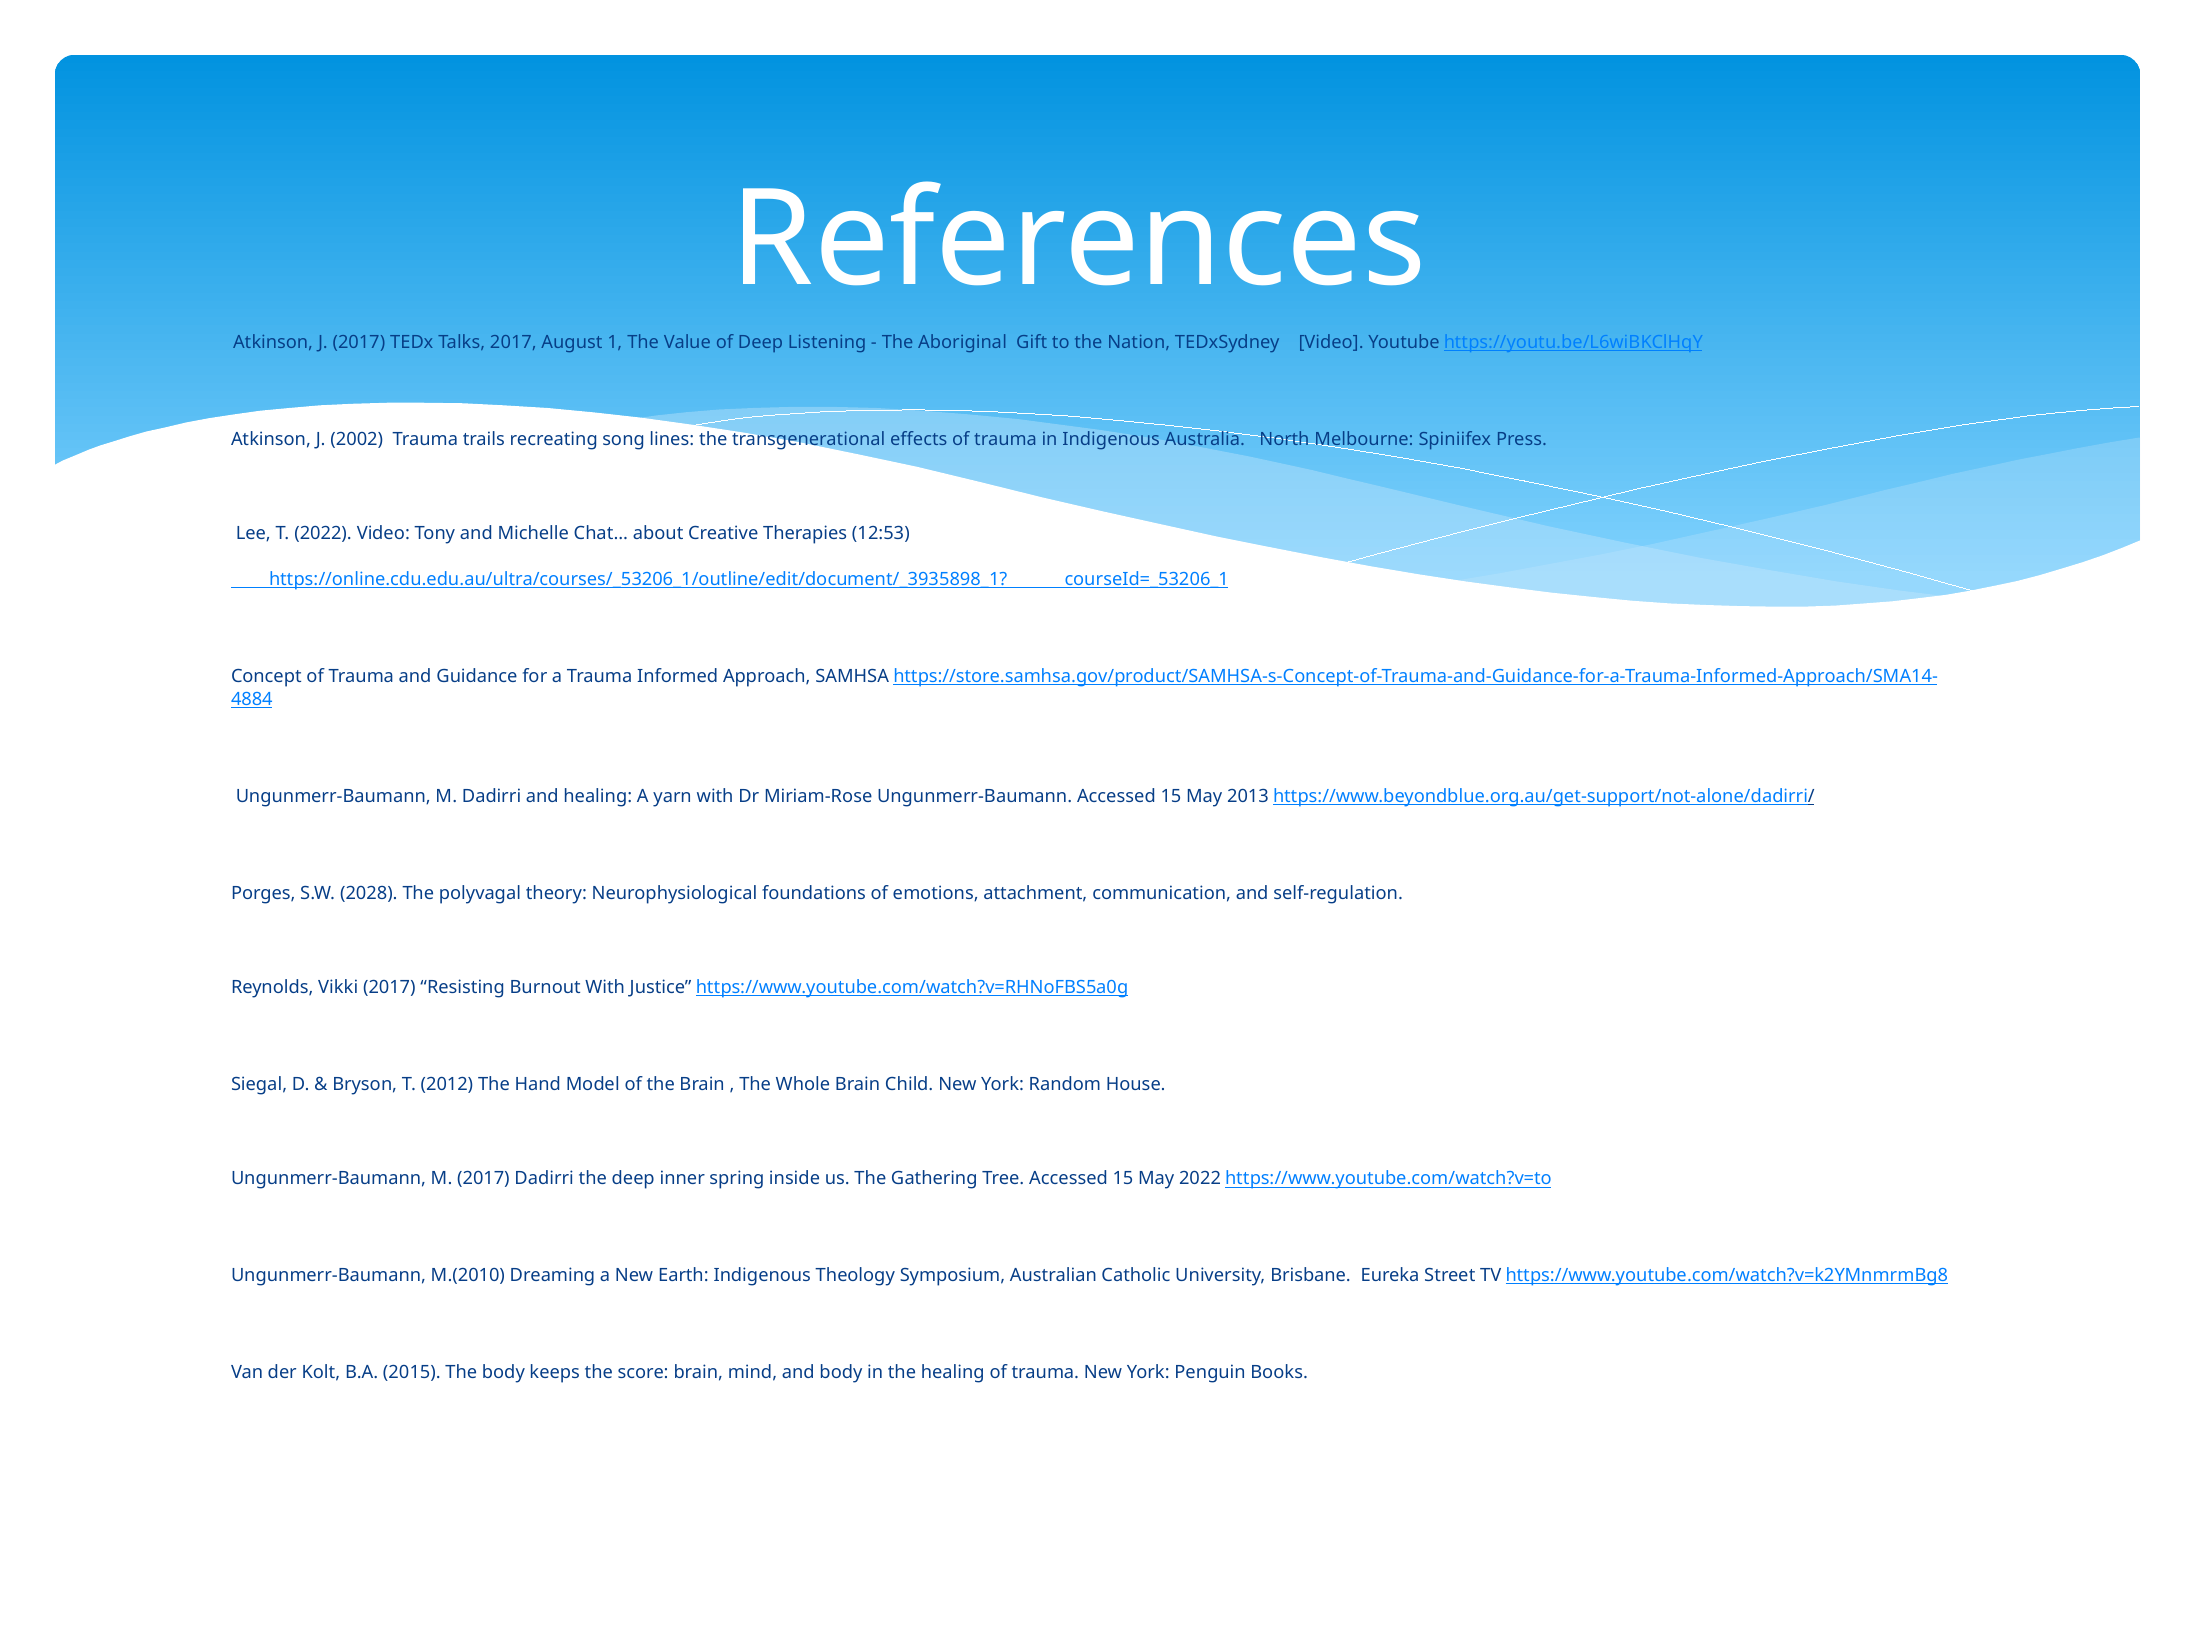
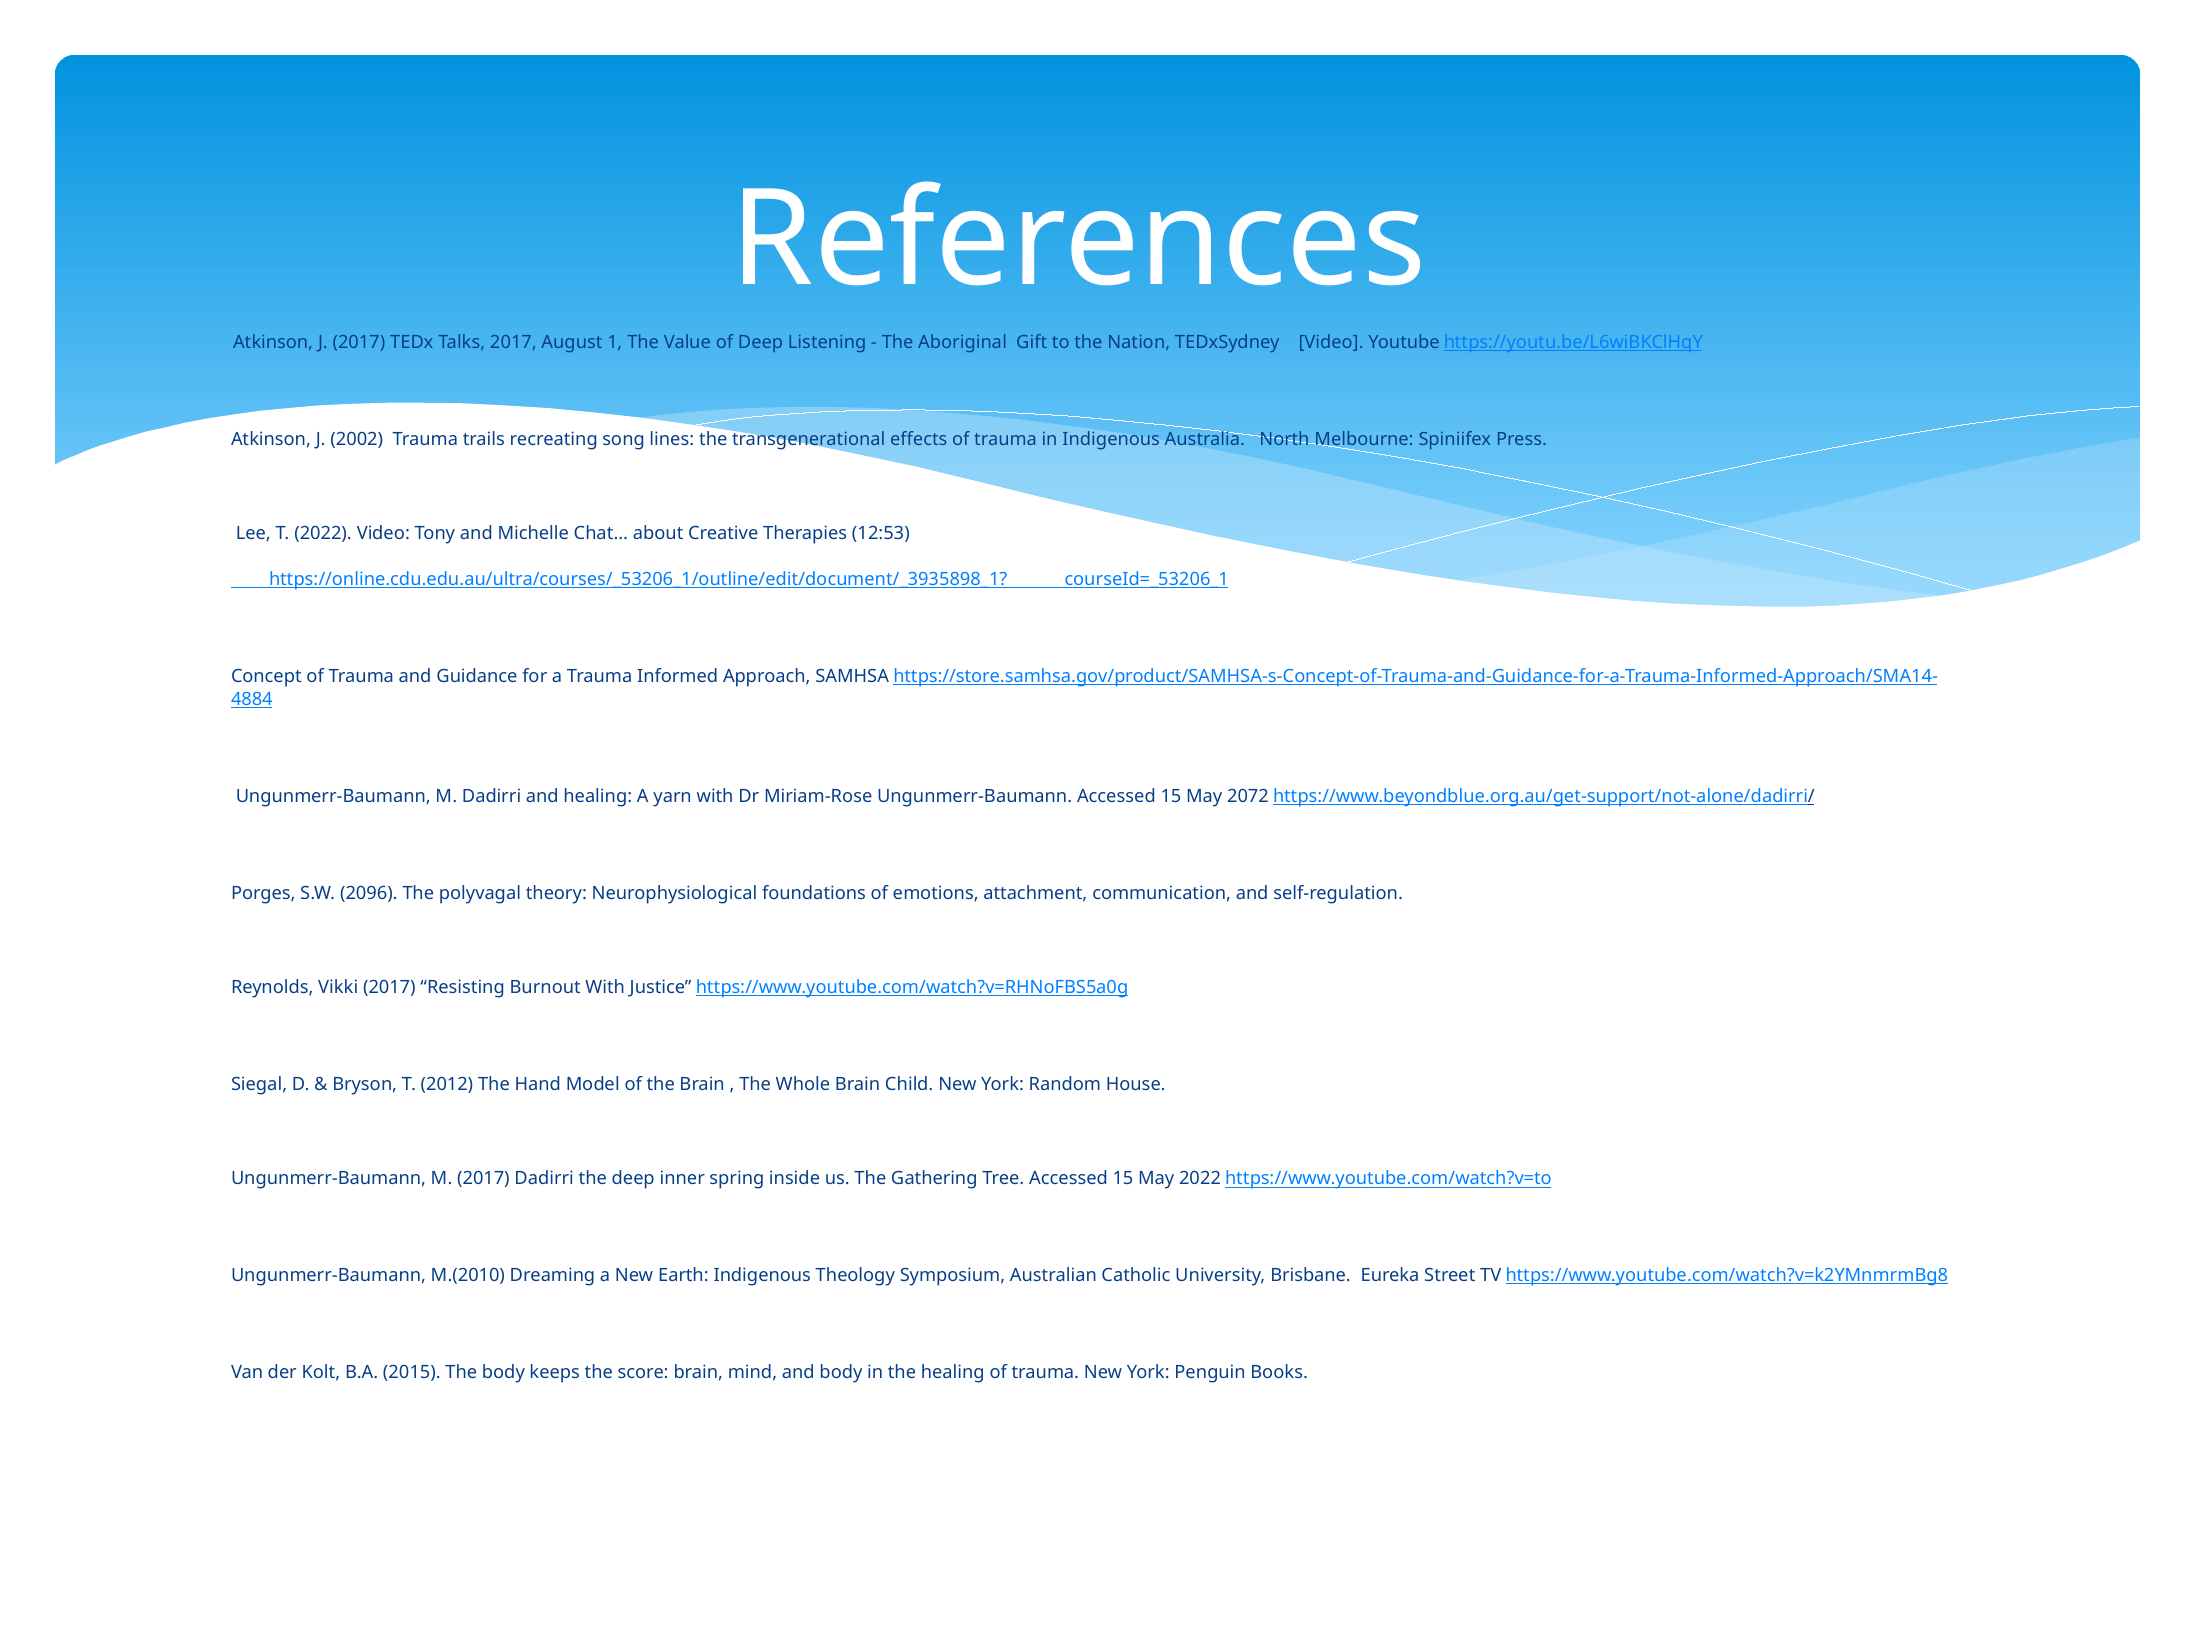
2013: 2013 -> 2072
2028: 2028 -> 2096
